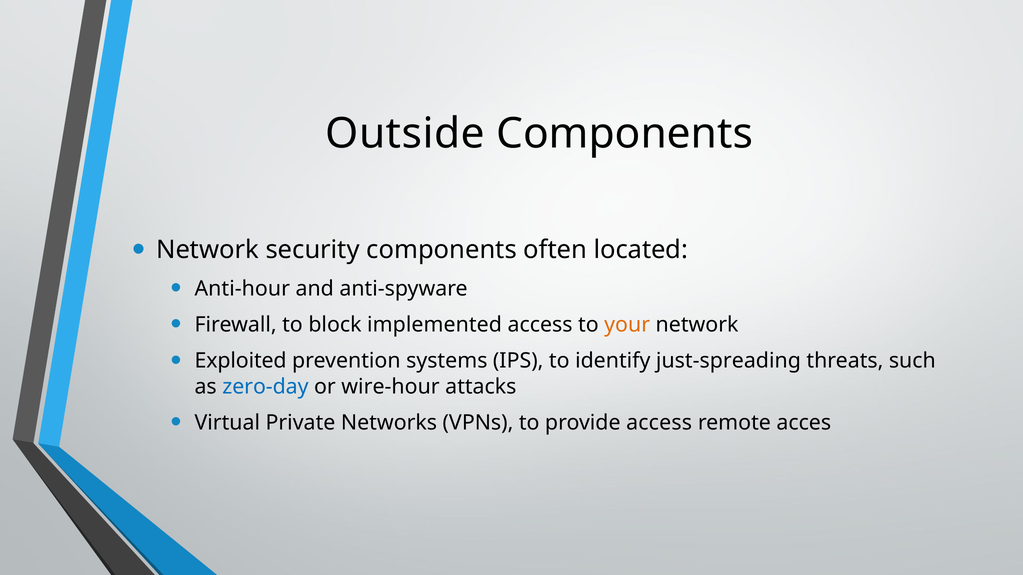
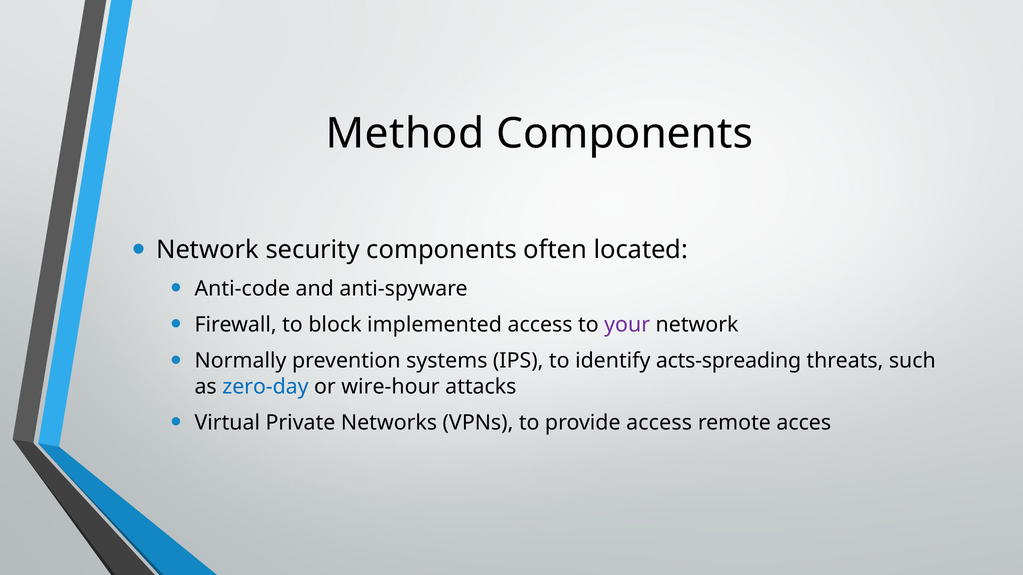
Outside: Outside -> Method
Anti-hour: Anti-hour -> Anti-code
your colour: orange -> purple
Exploited: Exploited -> Normally
just-spreading: just-spreading -> acts-spreading
